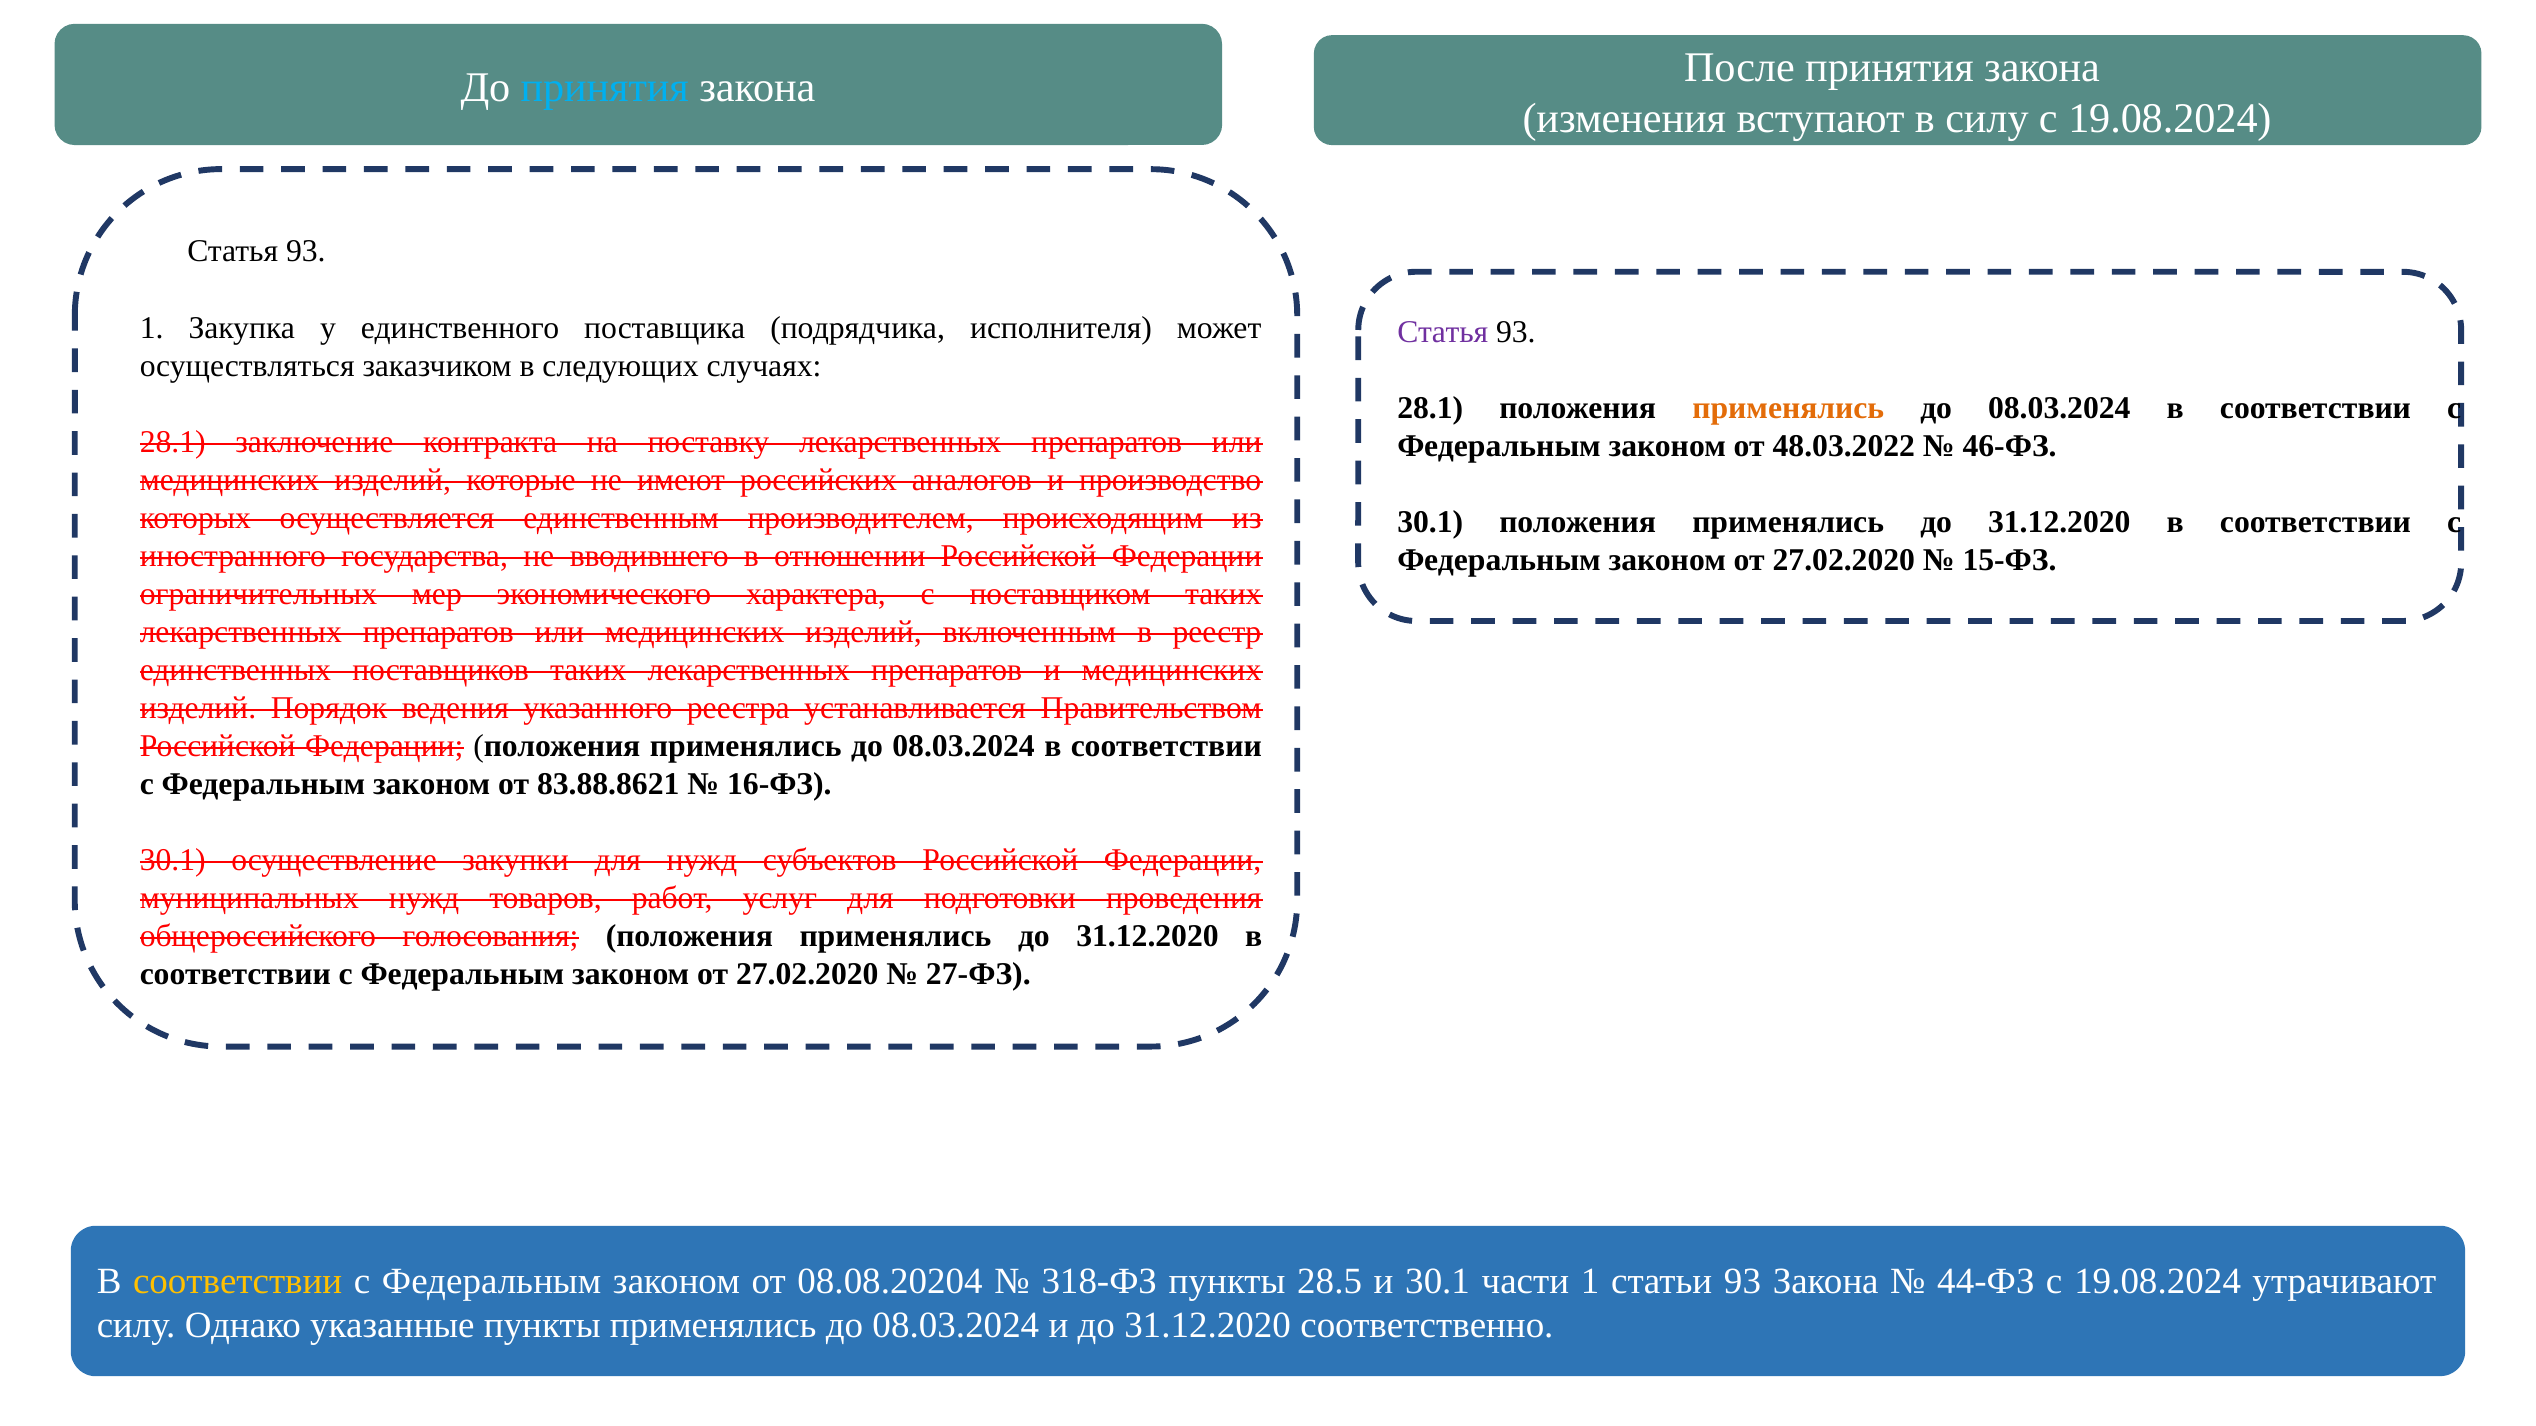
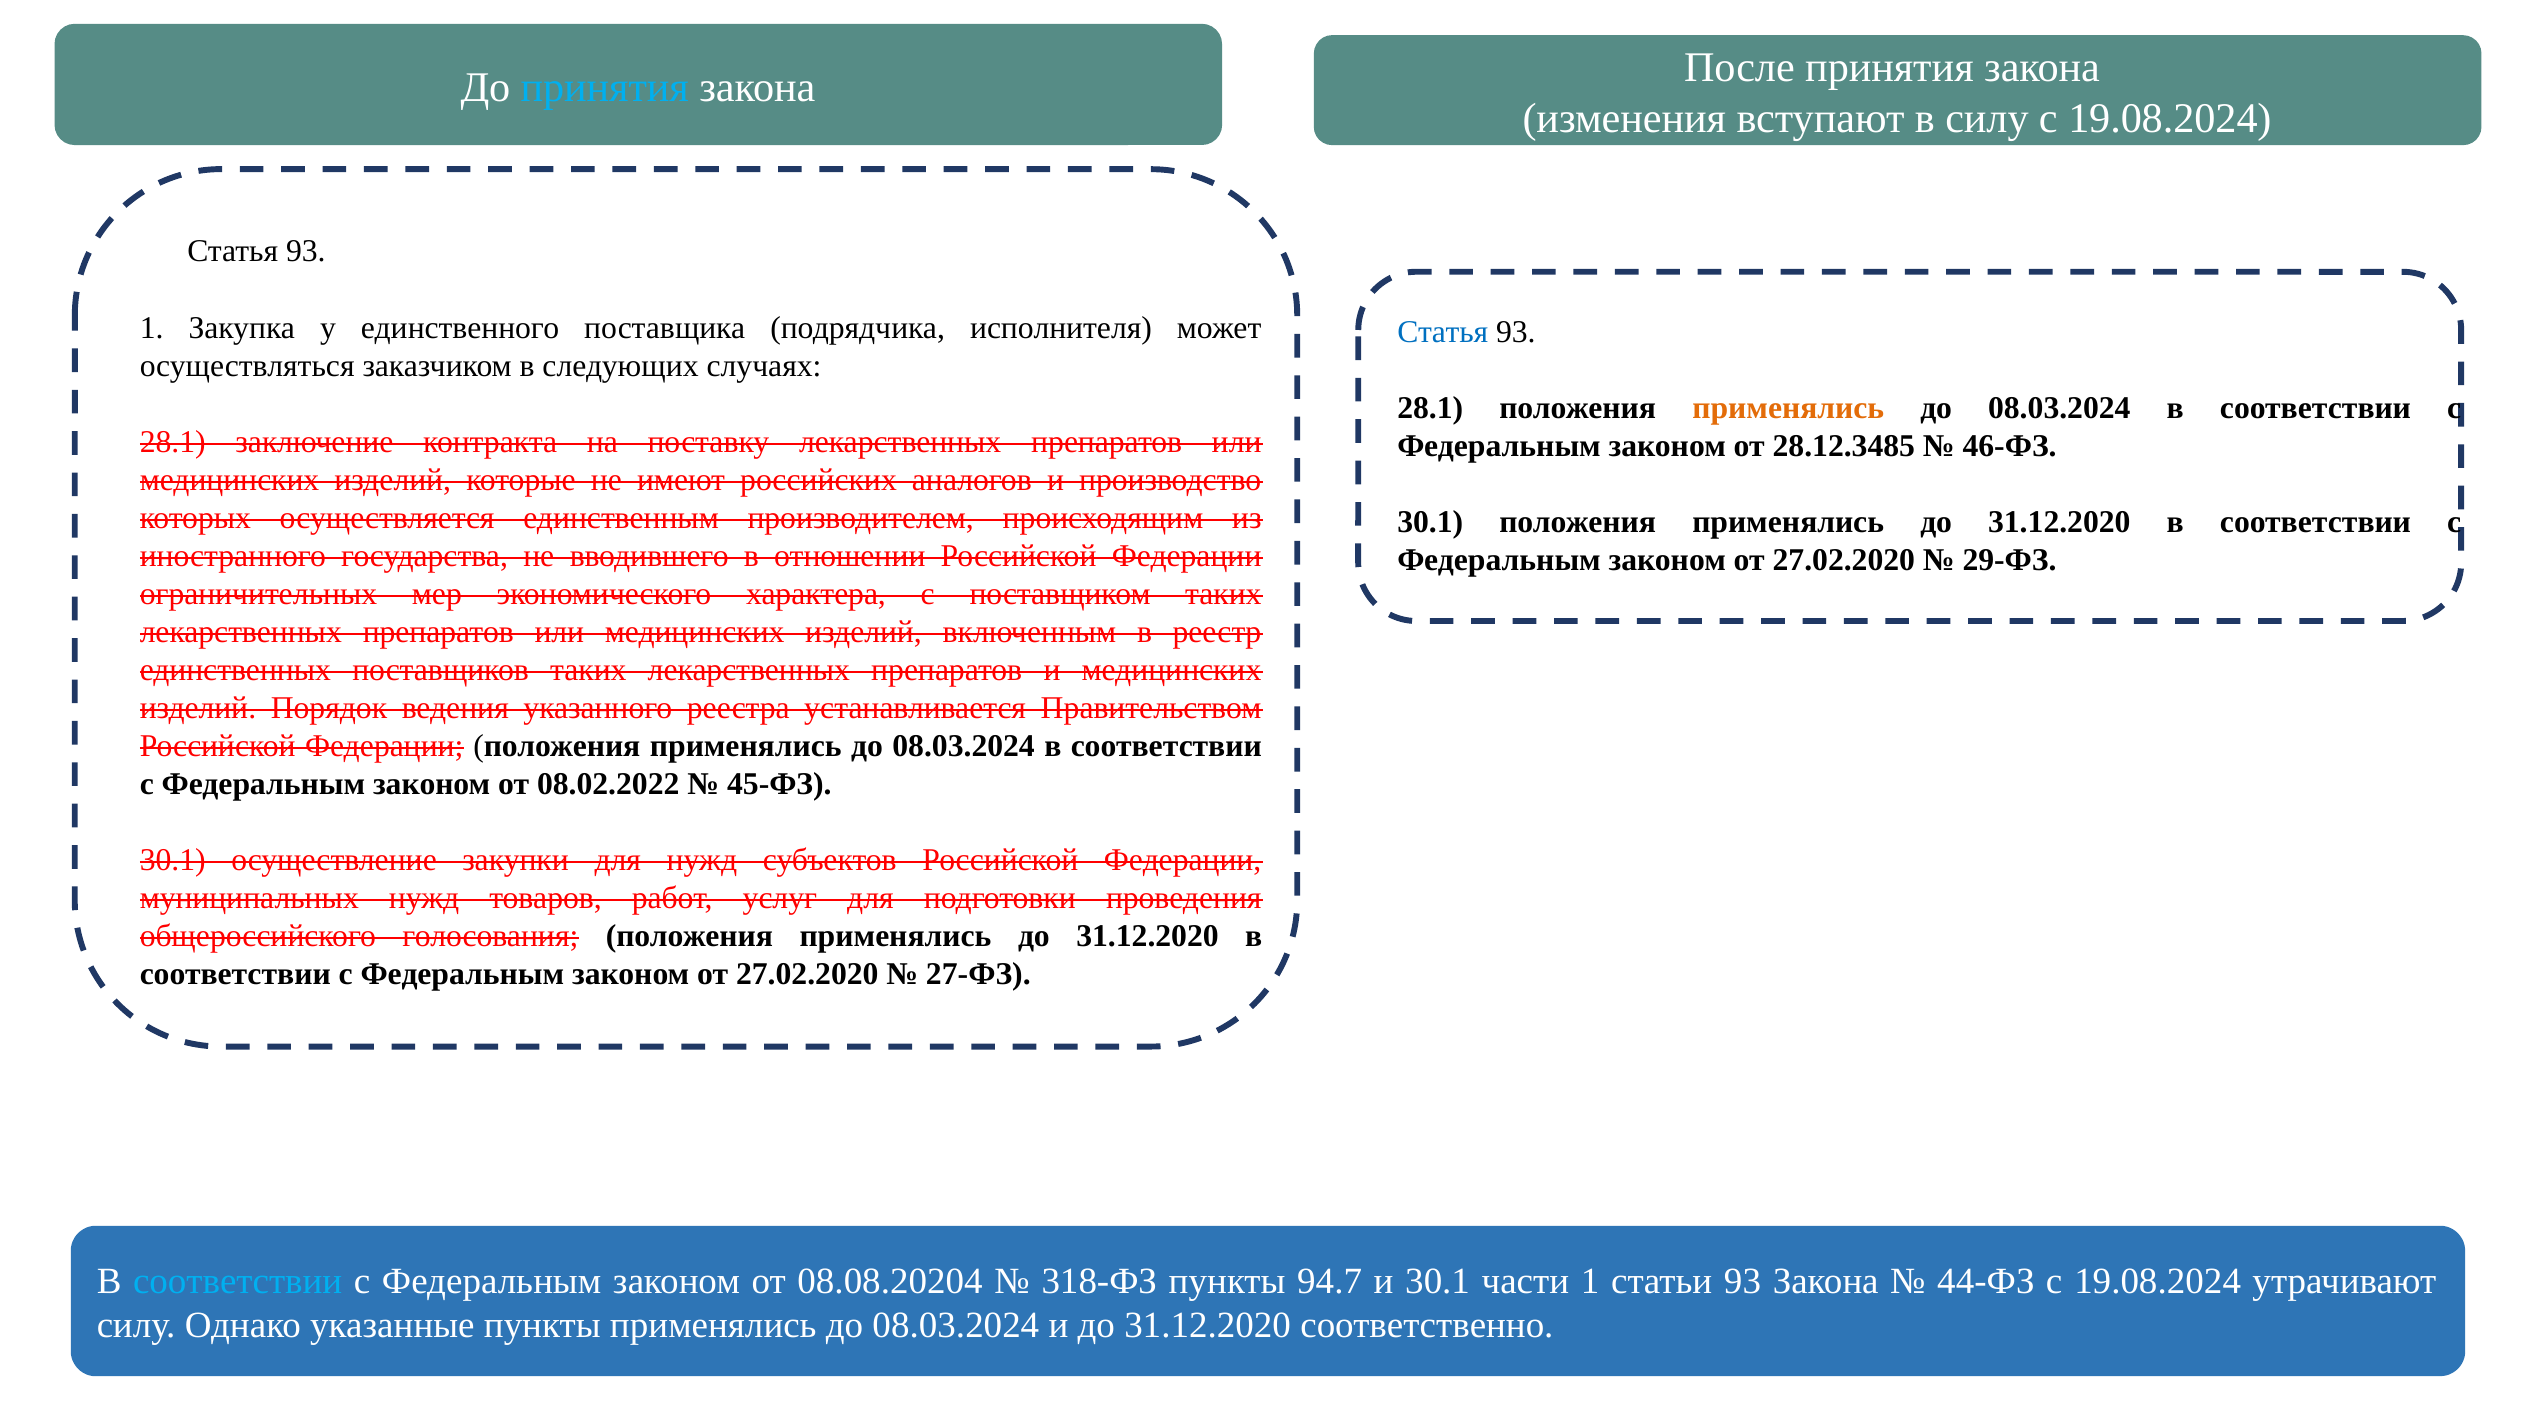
Статья at (1443, 332) colour: purple -> blue
48.03.2022: 48.03.2022 -> 28.12.3485
15-ФЗ: 15-ФЗ -> 29-ФЗ
83.88.8621: 83.88.8621 -> 08.02.2022
16-ФЗ: 16-ФЗ -> 45-ФЗ
соответствии at (238, 1282) colour: yellow -> light blue
28.5: 28.5 -> 94.7
